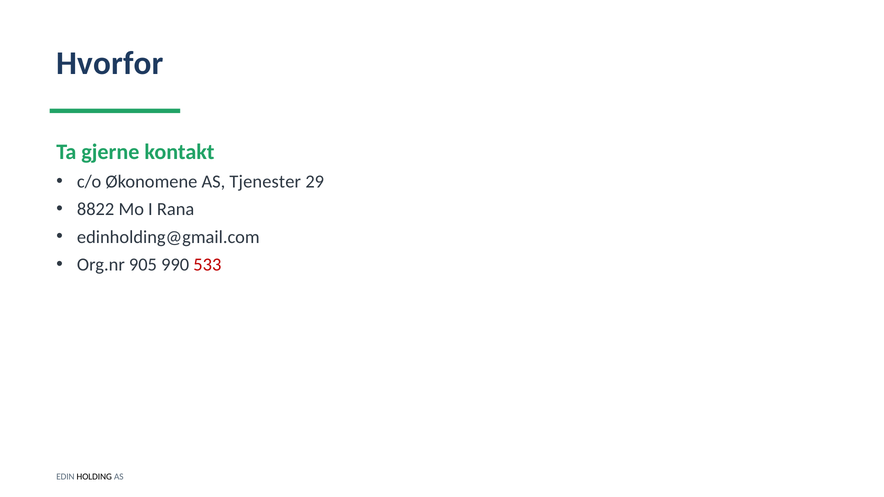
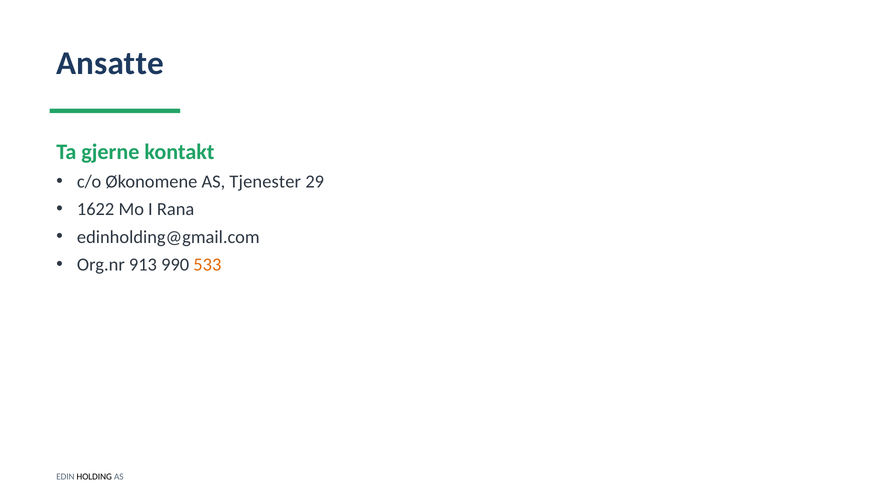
Hvorfor: Hvorfor -> Ansatte
8822: 8822 -> 1622
905: 905 -> 913
533 colour: red -> orange
